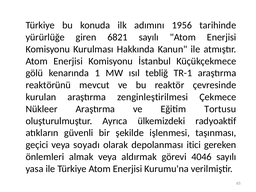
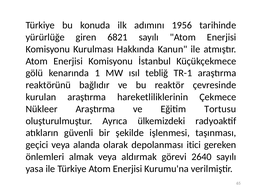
mevcut: mevcut -> bağlıdır
zenginleştirilmesi: zenginleştirilmesi -> hareketliliklerinin
soyadı: soyadı -> alanda
4046: 4046 -> 2640
